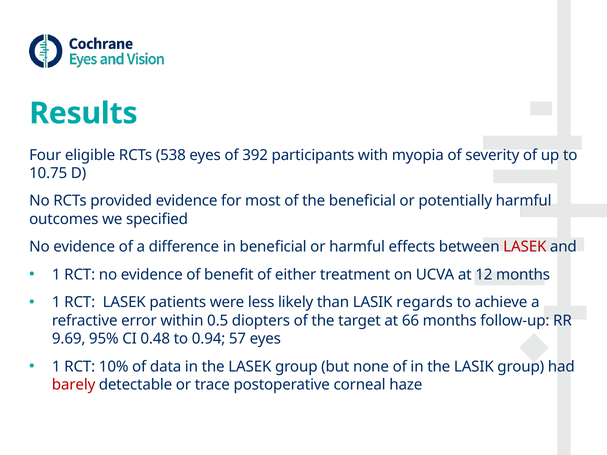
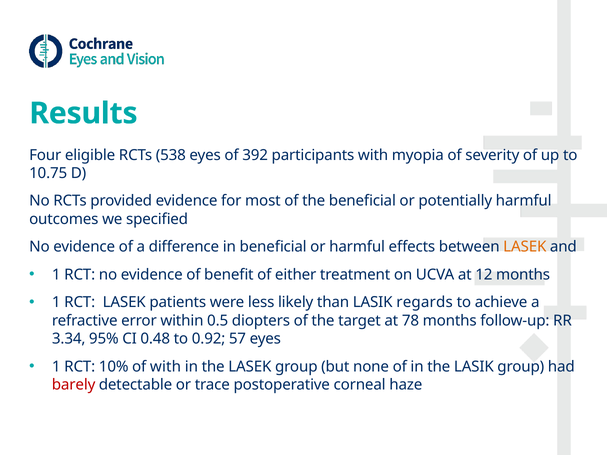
LASEK at (525, 247) colour: red -> orange
66: 66 -> 78
9.69: 9.69 -> 3.34
0.94: 0.94 -> 0.92
of data: data -> with
